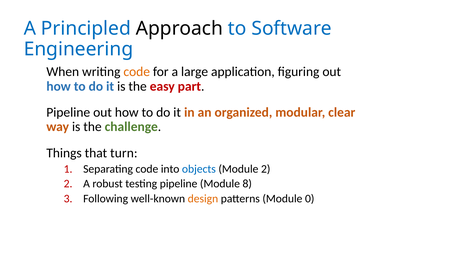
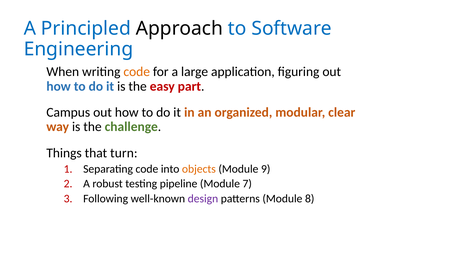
Pipeline at (68, 112): Pipeline -> Campus
objects colour: blue -> orange
Module 2: 2 -> 9
8: 8 -> 7
design colour: orange -> purple
0: 0 -> 8
